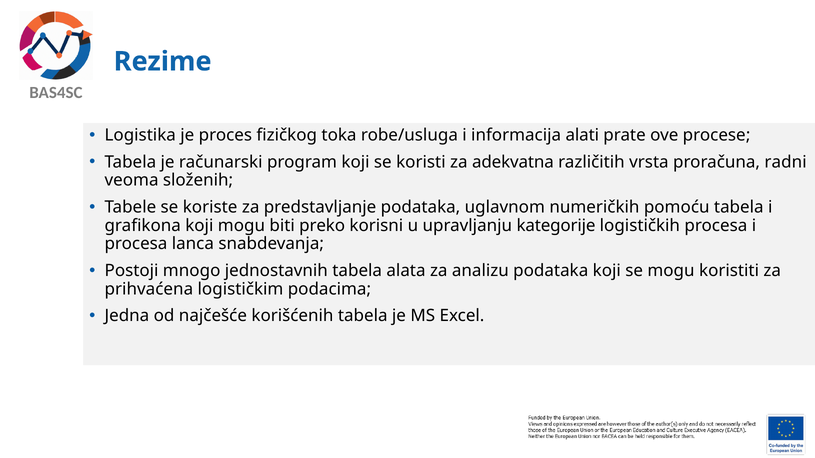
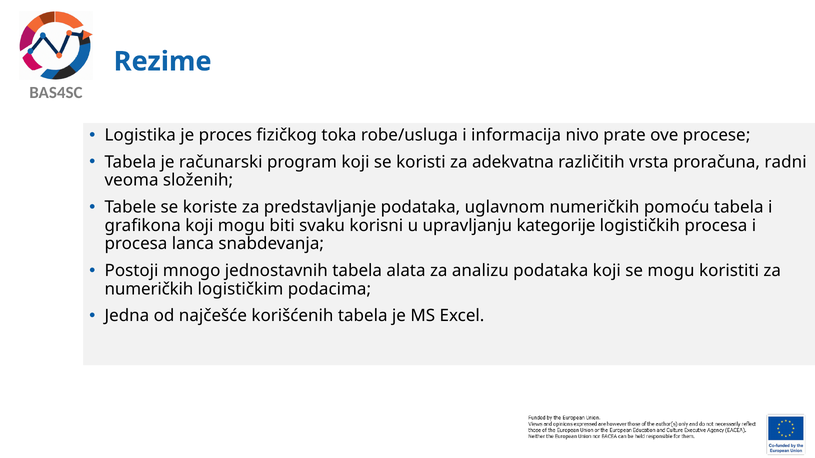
alati: alati -> nivo
preko: preko -> svaku
prihvaćena at (149, 289): prihvaćena -> numeričkih
